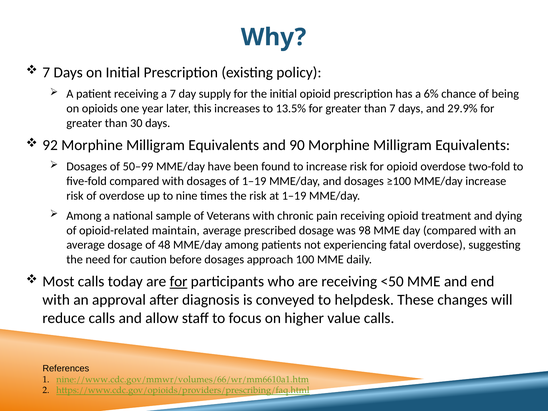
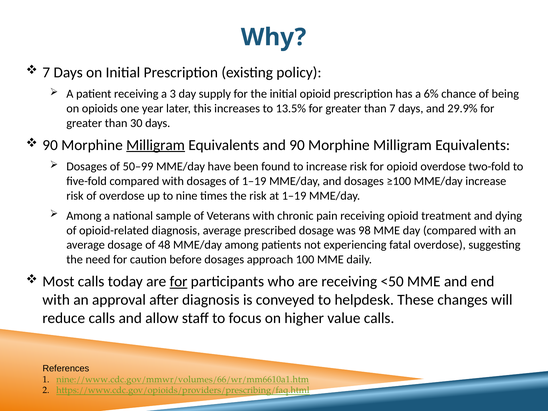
a 7: 7 -> 3
92 at (50, 145): 92 -> 90
Milligram at (156, 145) underline: none -> present
opioid-related maintain: maintain -> diagnosis
